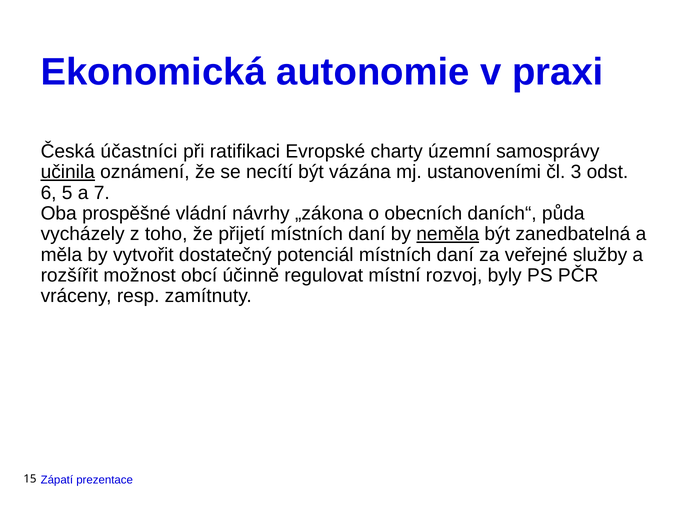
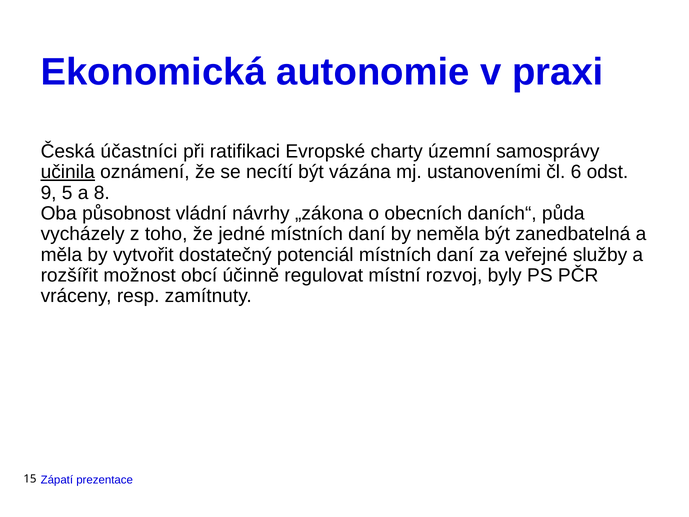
3: 3 -> 6
6: 6 -> 9
7: 7 -> 8
prospěšné: prospěšné -> působnost
přijetí: přijetí -> jedné
neměla underline: present -> none
